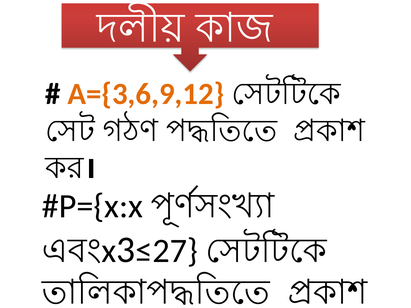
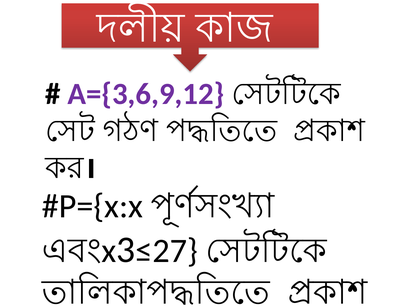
A={3,6,9,12 colour: orange -> purple
